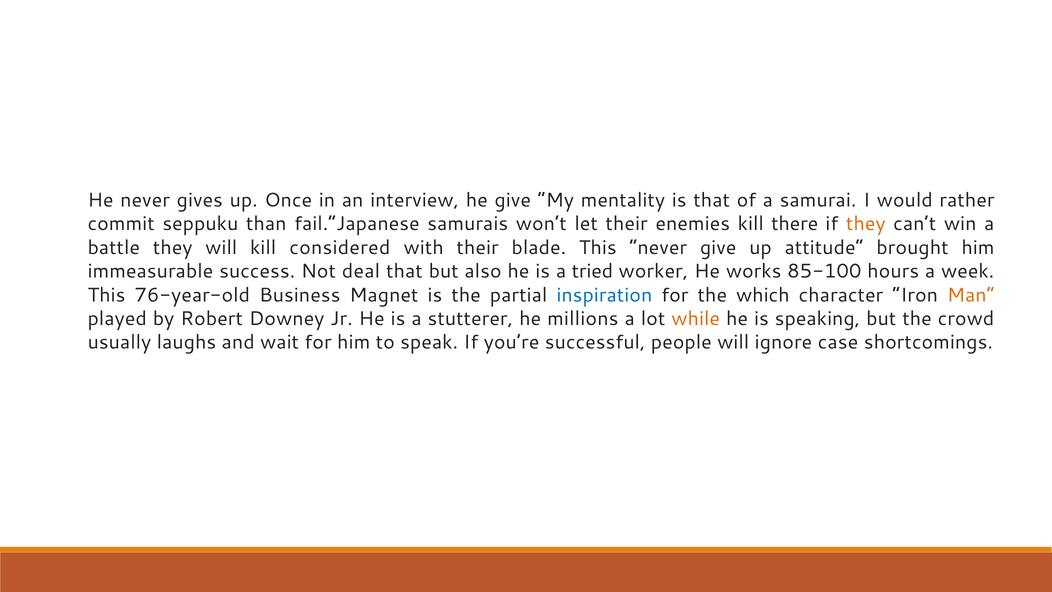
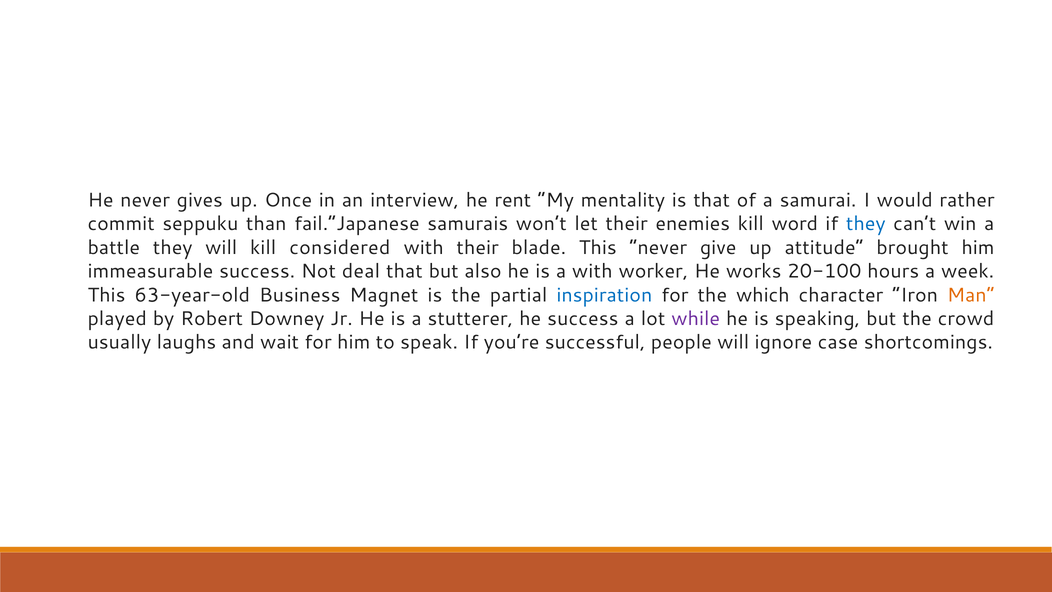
he give: give -> rent
there: there -> word
they at (866, 224) colour: orange -> blue
a tried: tried -> with
85-100: 85-100 -> 20-100
76-year-old: 76-year-old -> 63-year-old
he millions: millions -> success
while colour: orange -> purple
